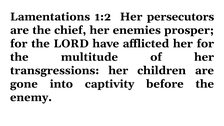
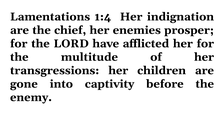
1:2: 1:2 -> 1:4
persecutors: persecutors -> indignation
